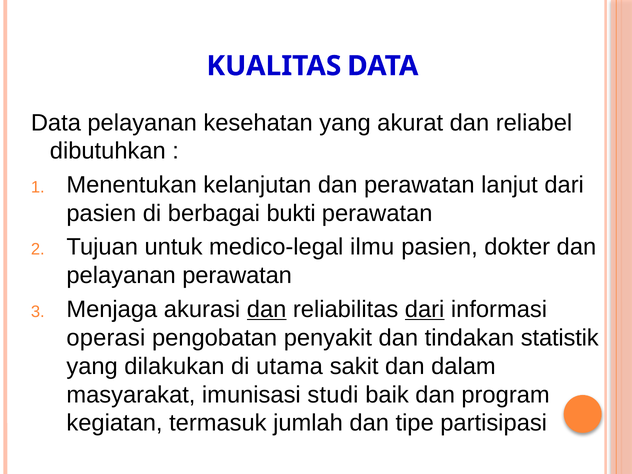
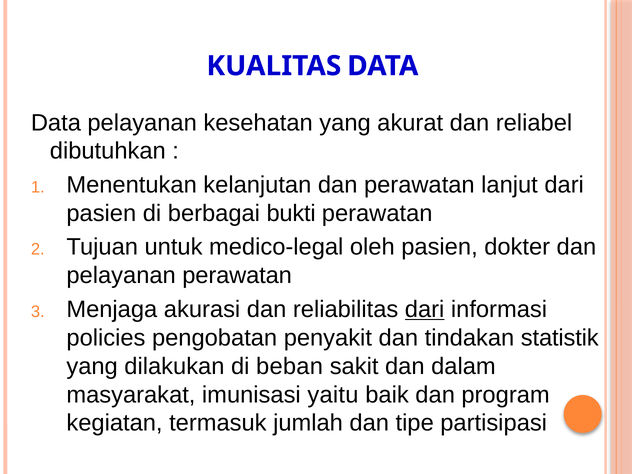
ilmu: ilmu -> oleh
dan at (267, 309) underline: present -> none
operasi: operasi -> policies
utama: utama -> beban
studi: studi -> yaitu
